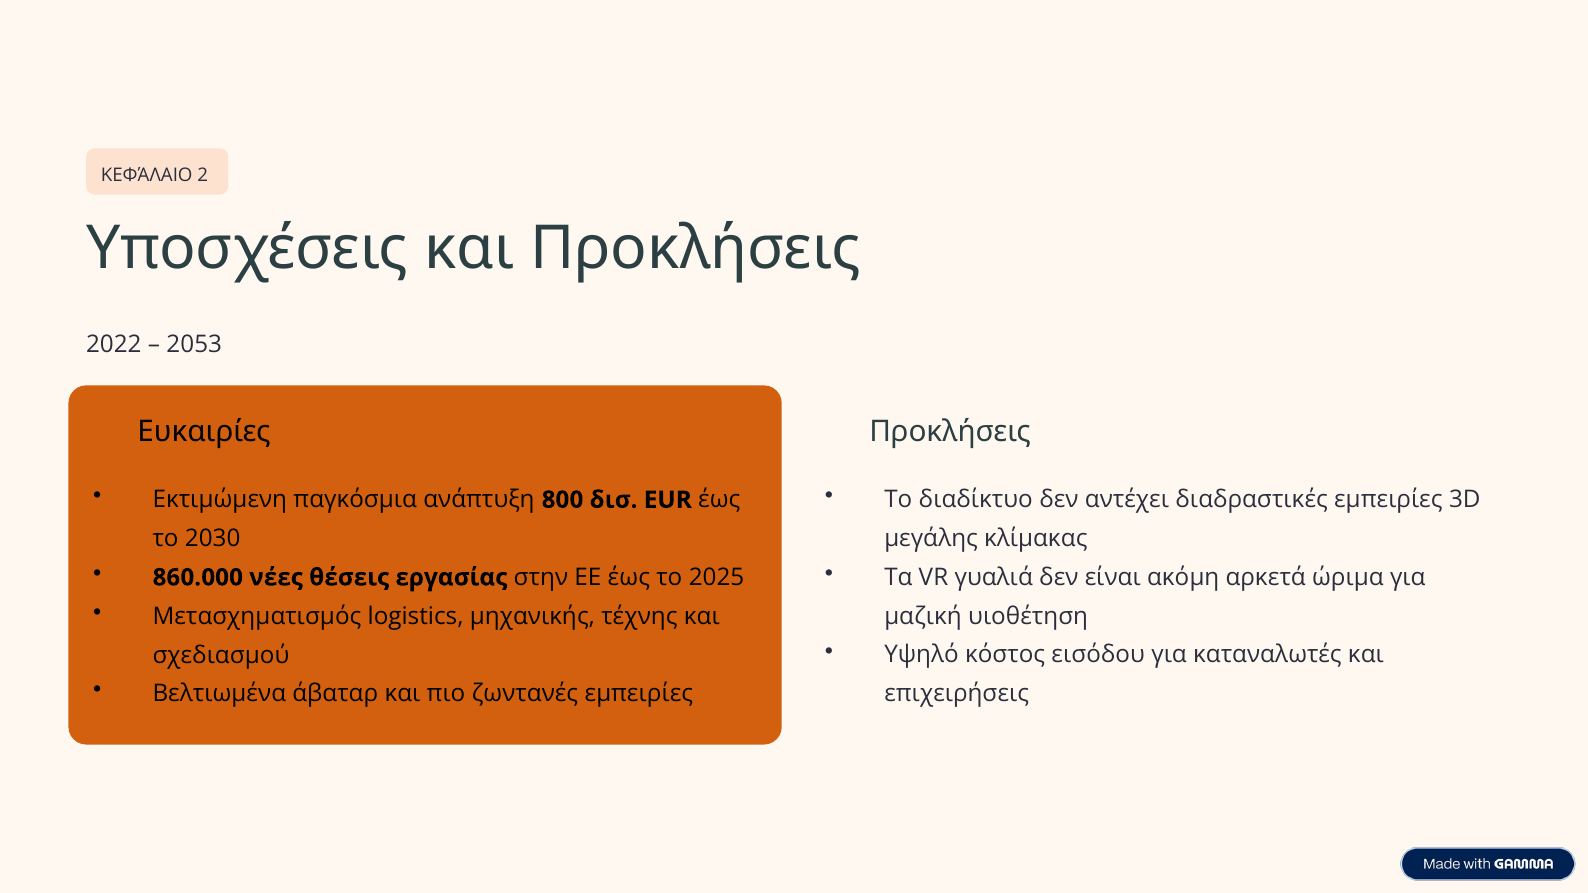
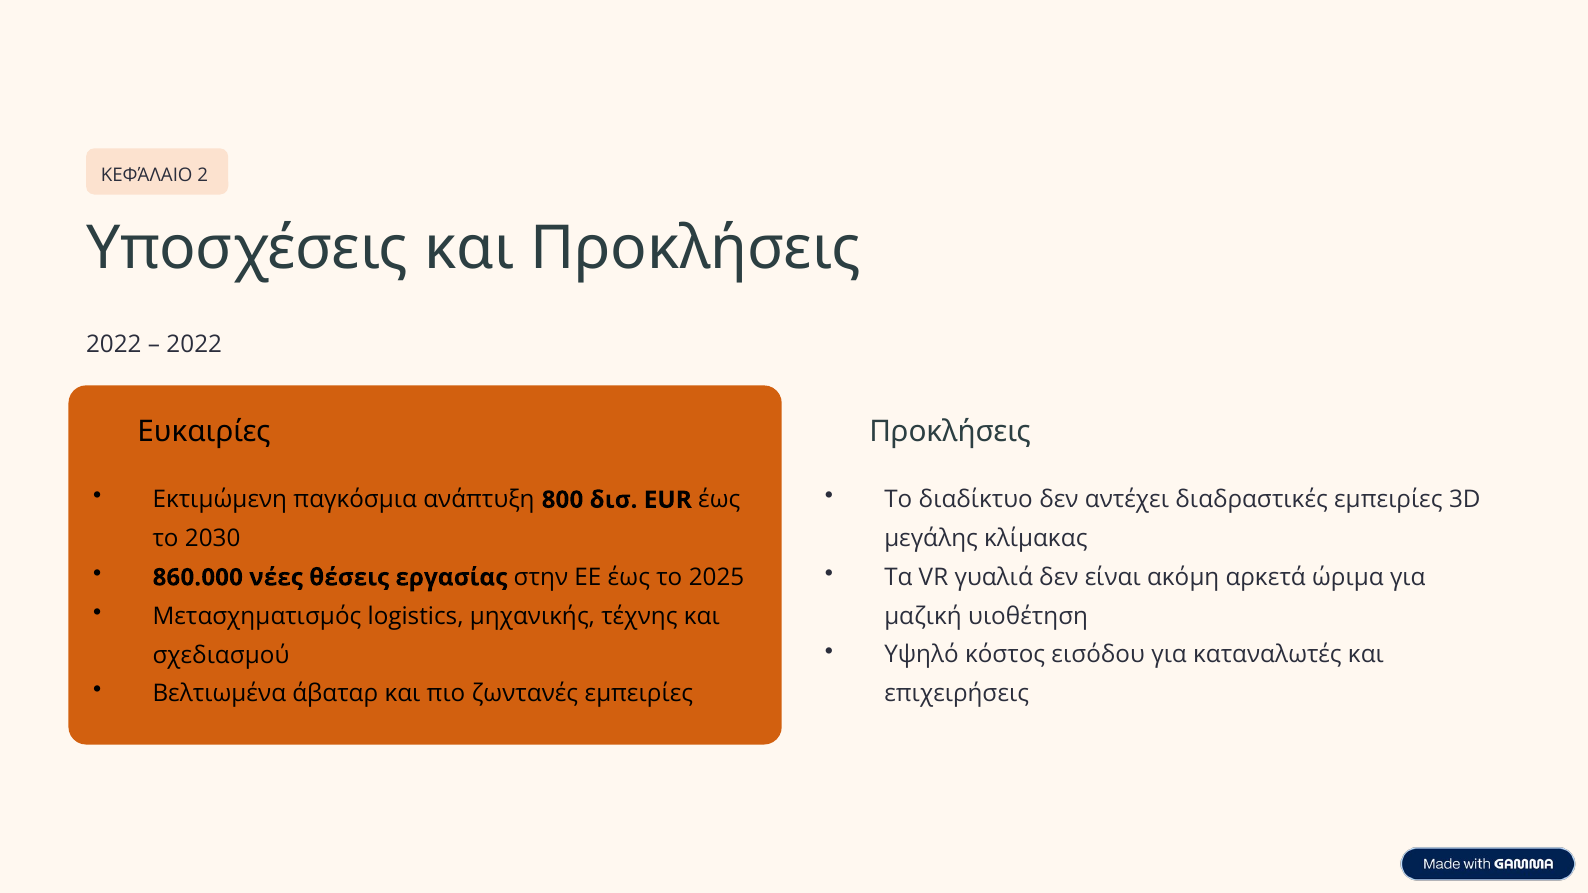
2053 at (194, 344): 2053 -> 2022
